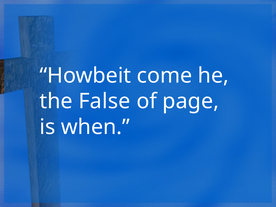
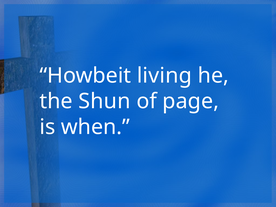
come: come -> living
False: False -> Shun
